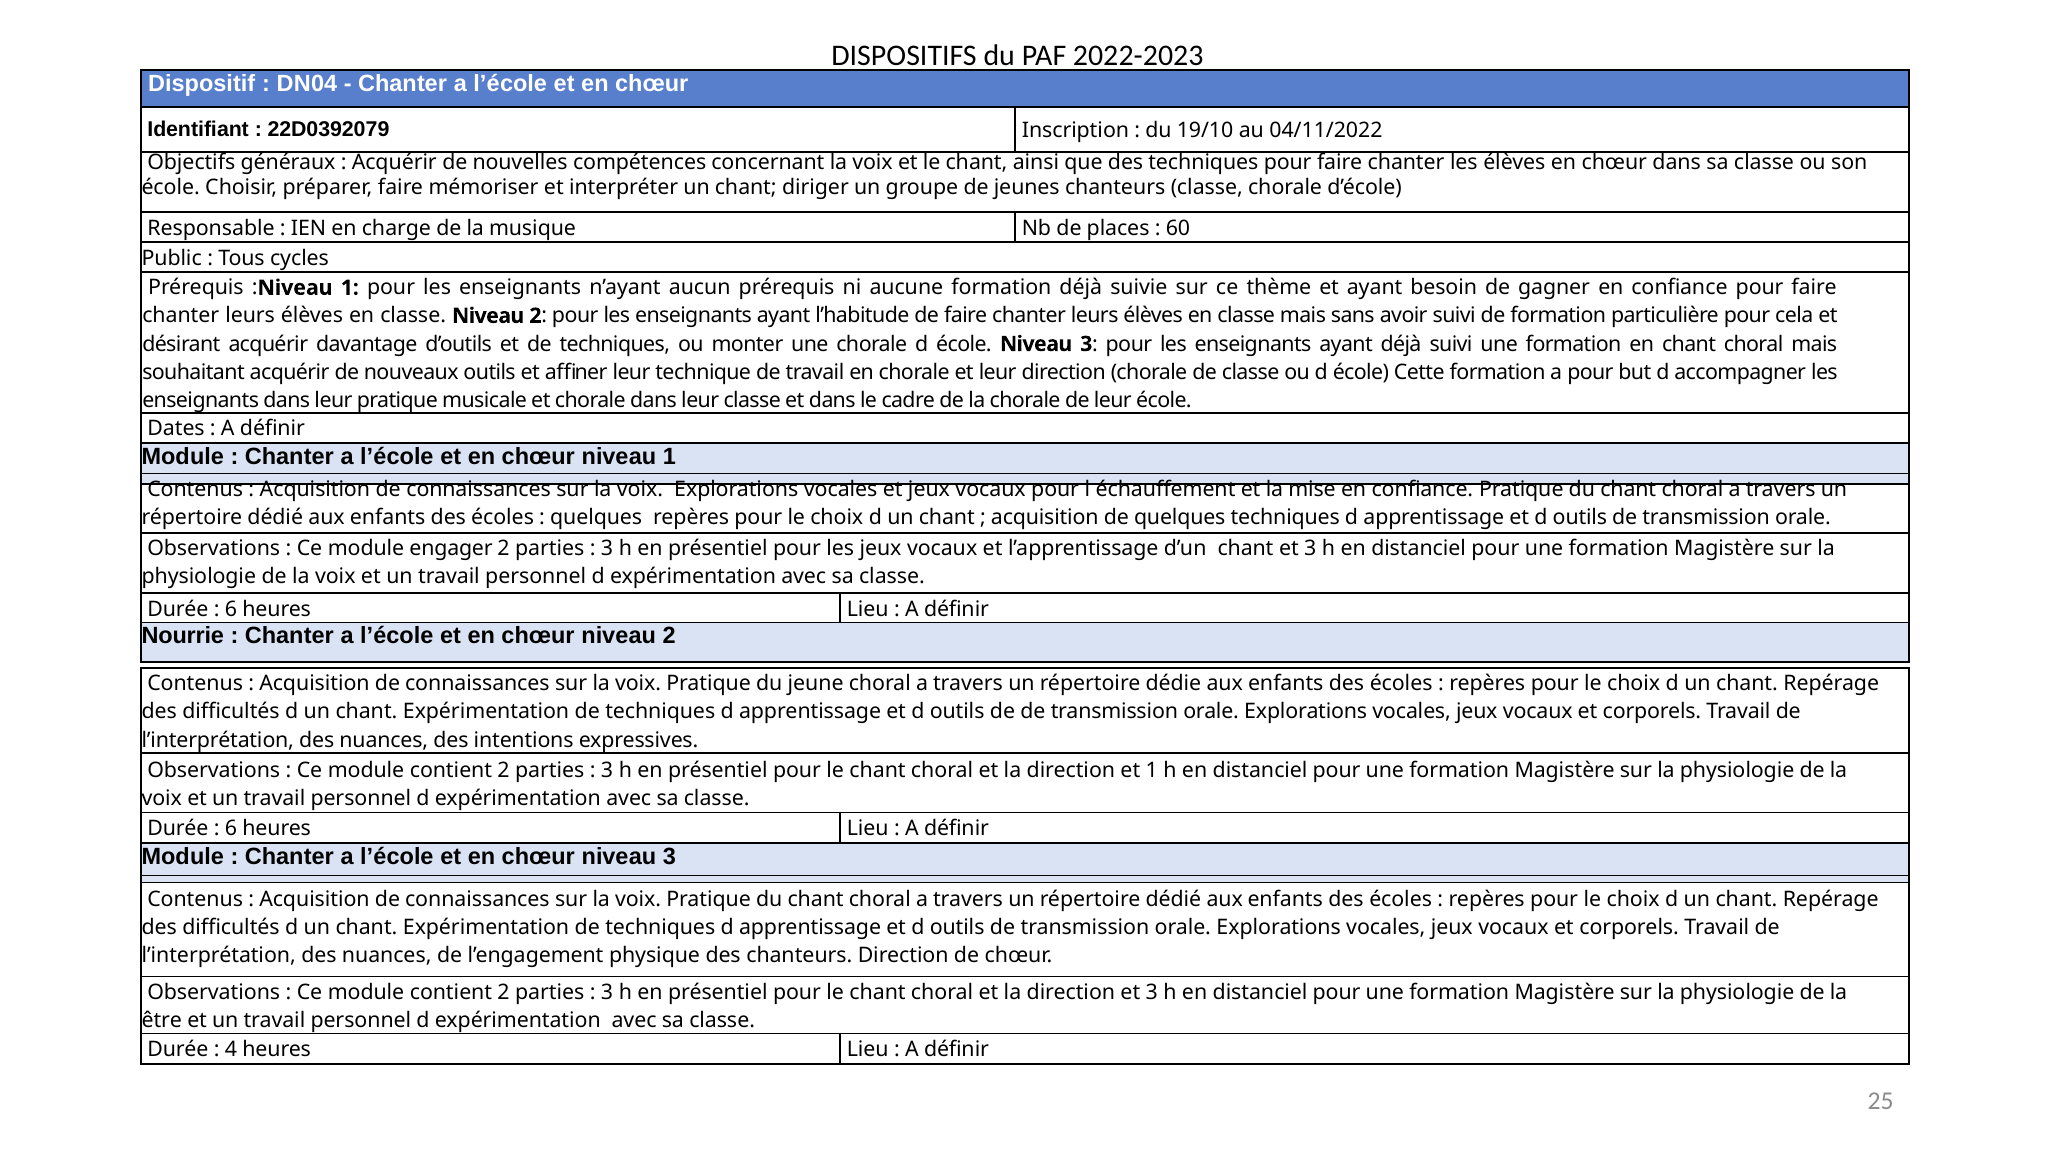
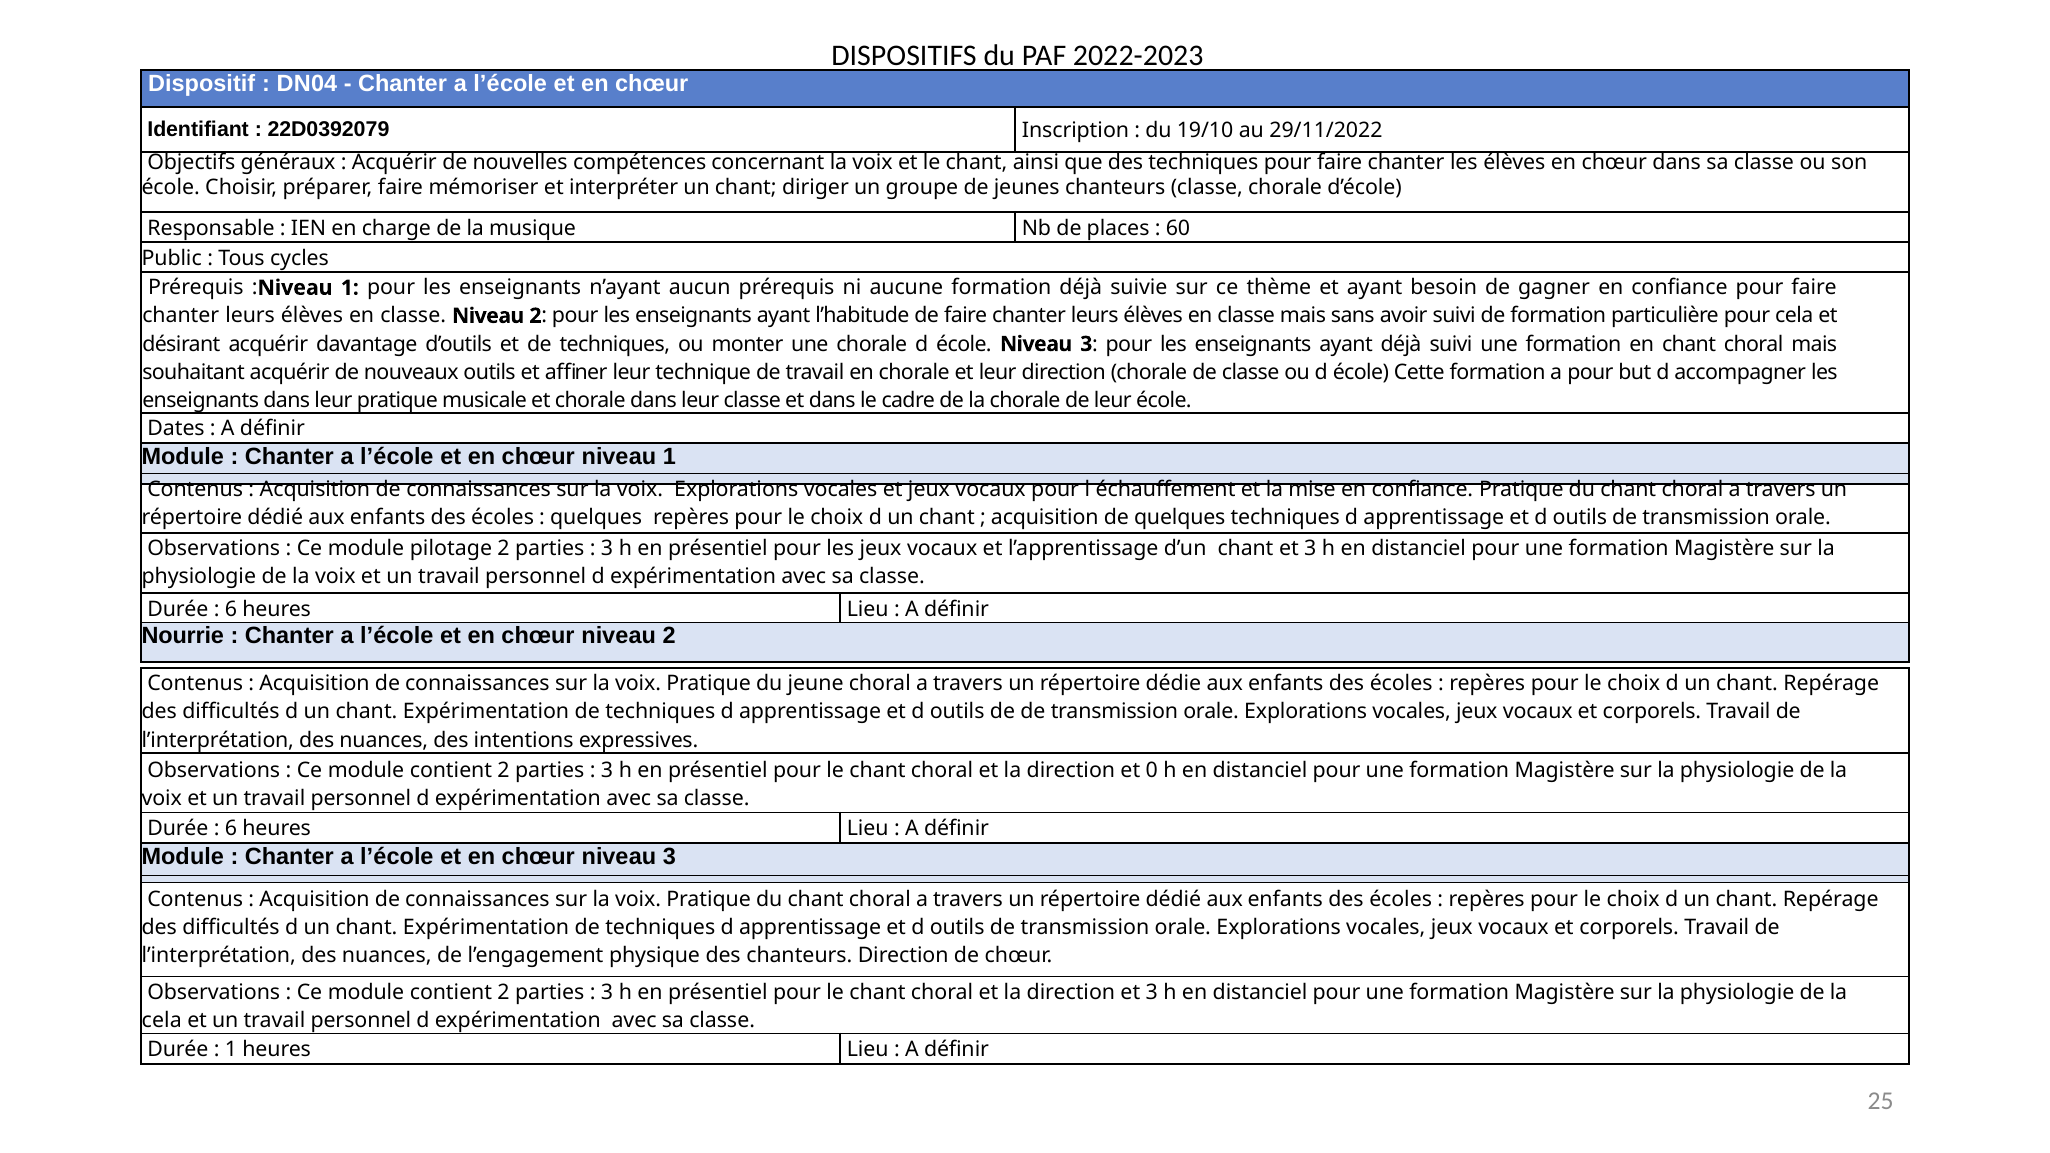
04/11/2022: 04/11/2022 -> 29/11/2022
engager: engager -> pilotage
et 1: 1 -> 0
être at (162, 1020): être -> cela
4 at (231, 1049): 4 -> 1
